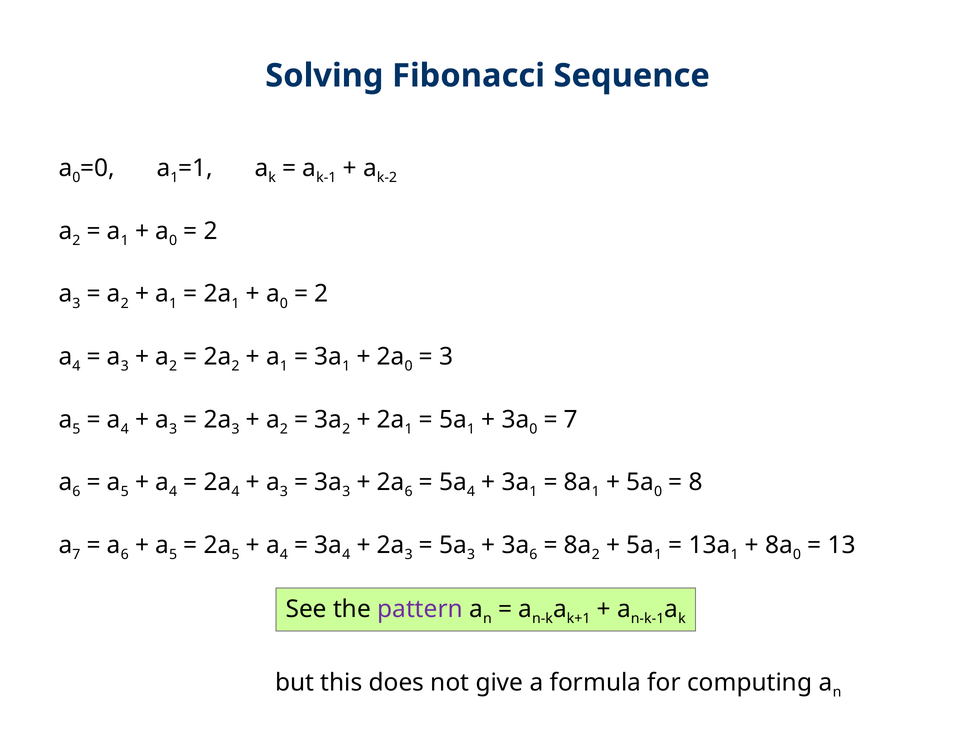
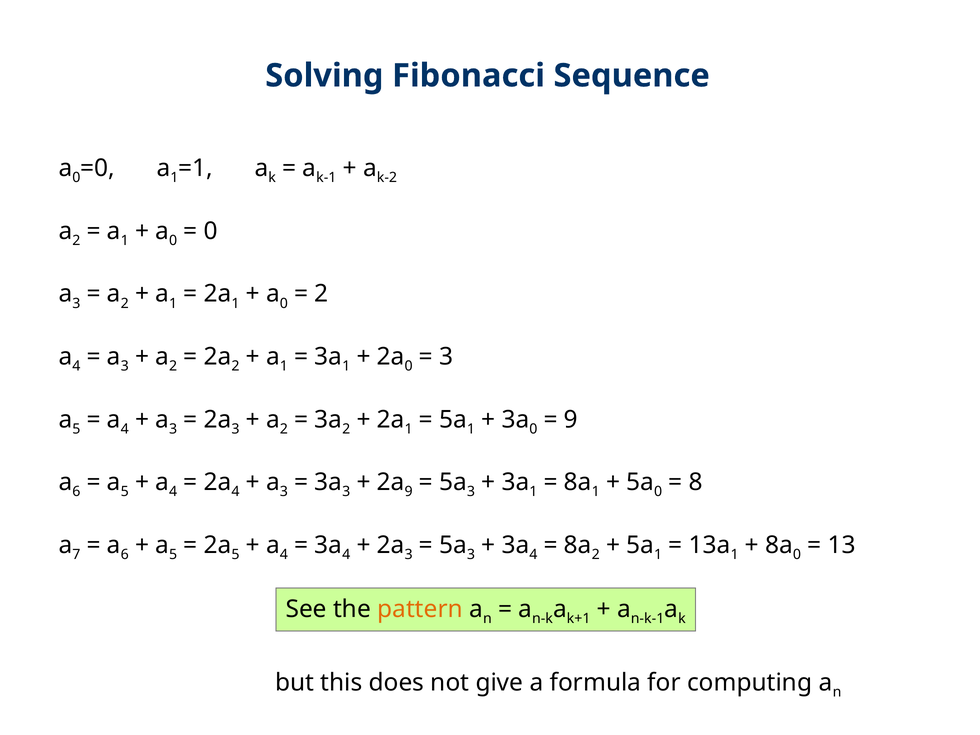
2 at (211, 231): 2 -> 0
7 at (571, 419): 7 -> 9
6 at (409, 492): 6 -> 9
4 at (471, 492): 4 -> 3
6 at (533, 555): 6 -> 4
pattern colour: purple -> orange
